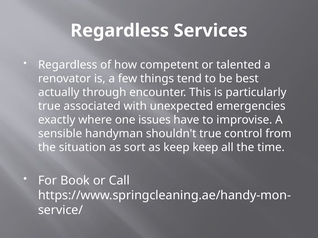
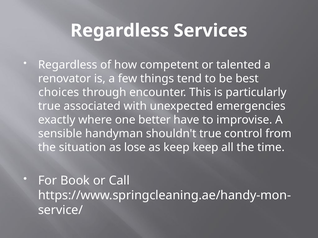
actually: actually -> choices
issues: issues -> better
sort: sort -> lose
